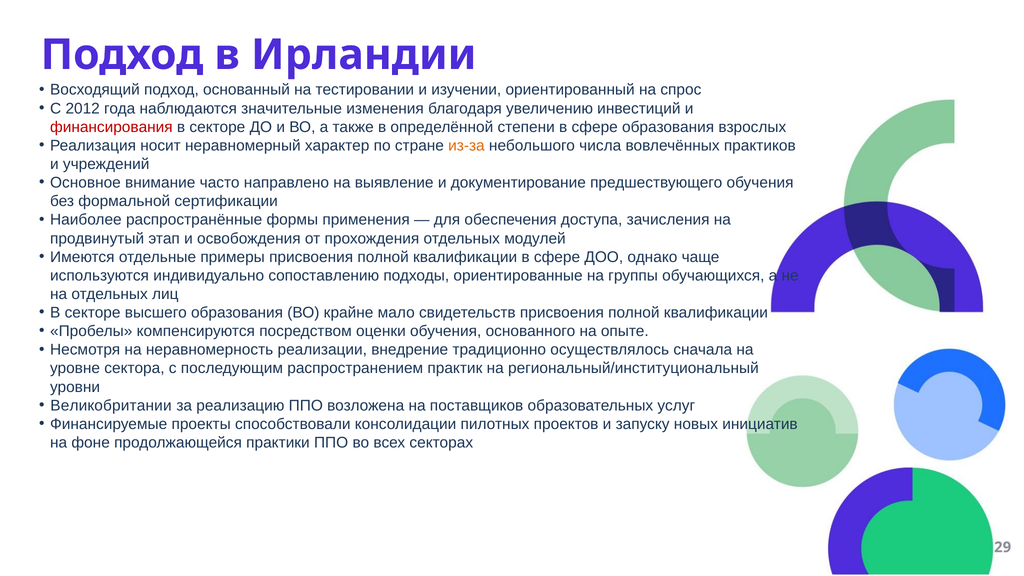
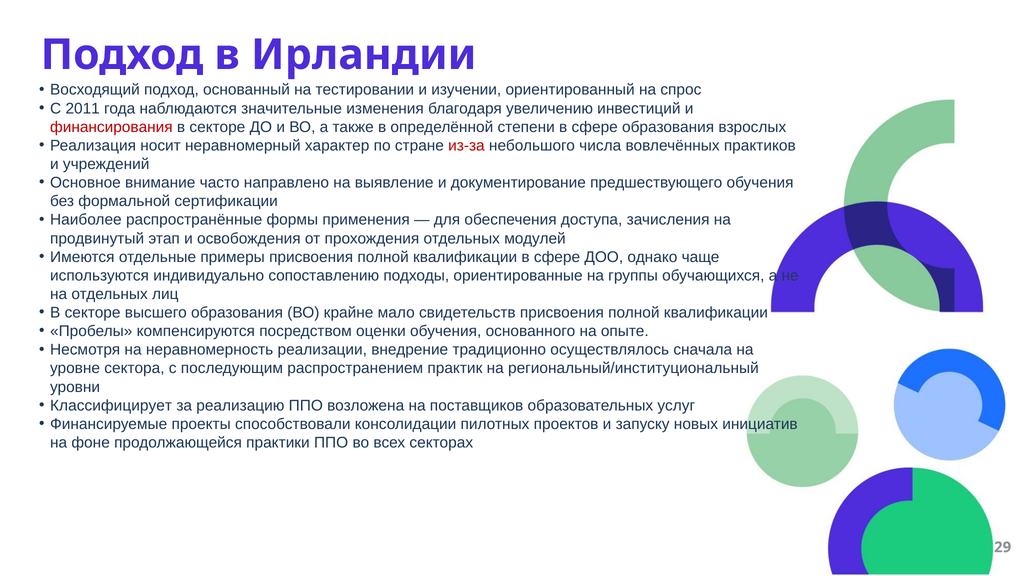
2012: 2012 -> 2011
из-за colour: orange -> red
Великобритании: Великобритании -> Классифицирует
